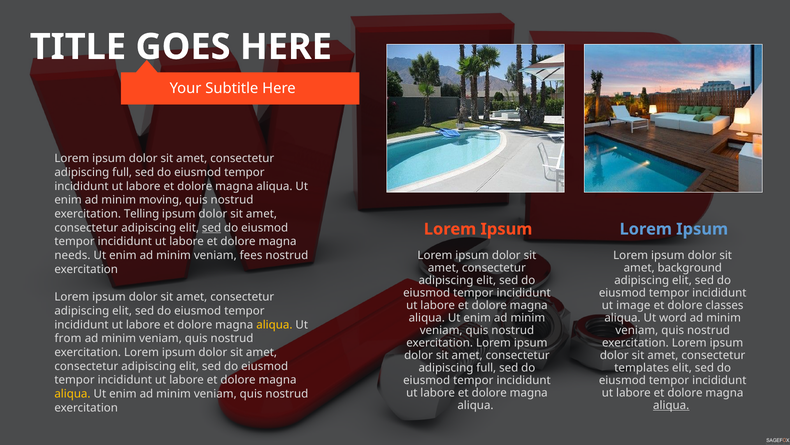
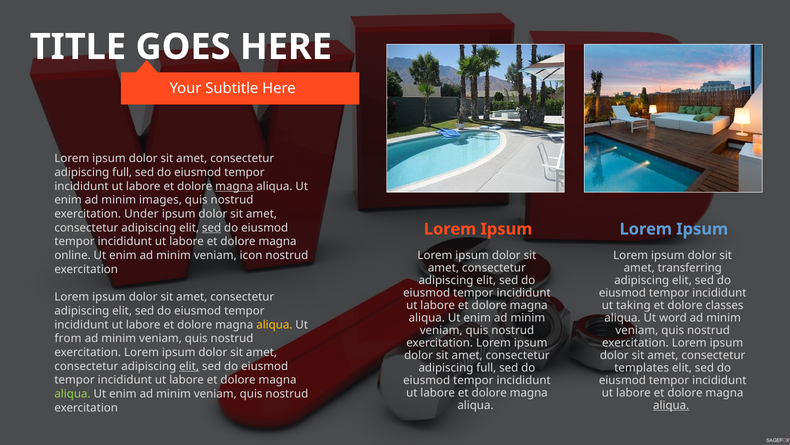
magna at (234, 186) underline: none -> present
moving: moving -> images
Telling: Telling -> Under
needs: needs -> online
fees: fees -> icon
background: background -> transferring
image: image -> taking
elit at (189, 366) underline: none -> present
aliqua at (72, 393) colour: yellow -> light green
